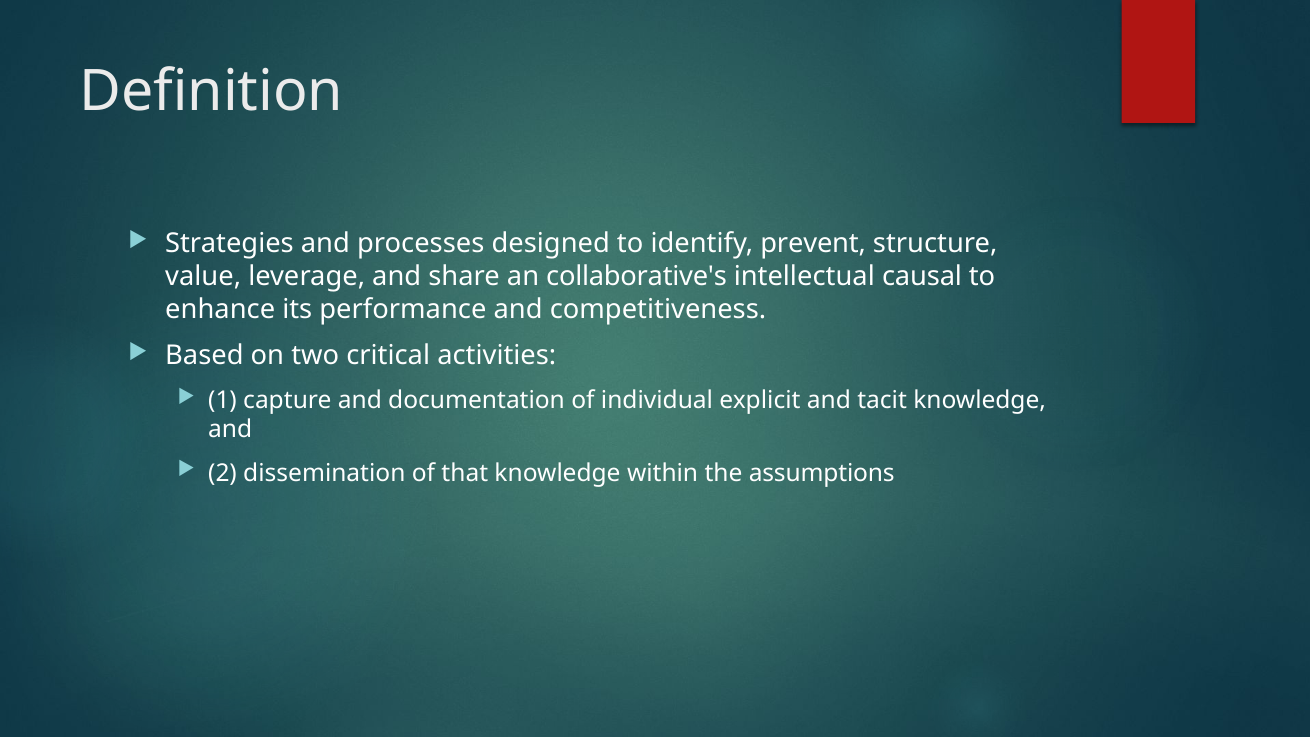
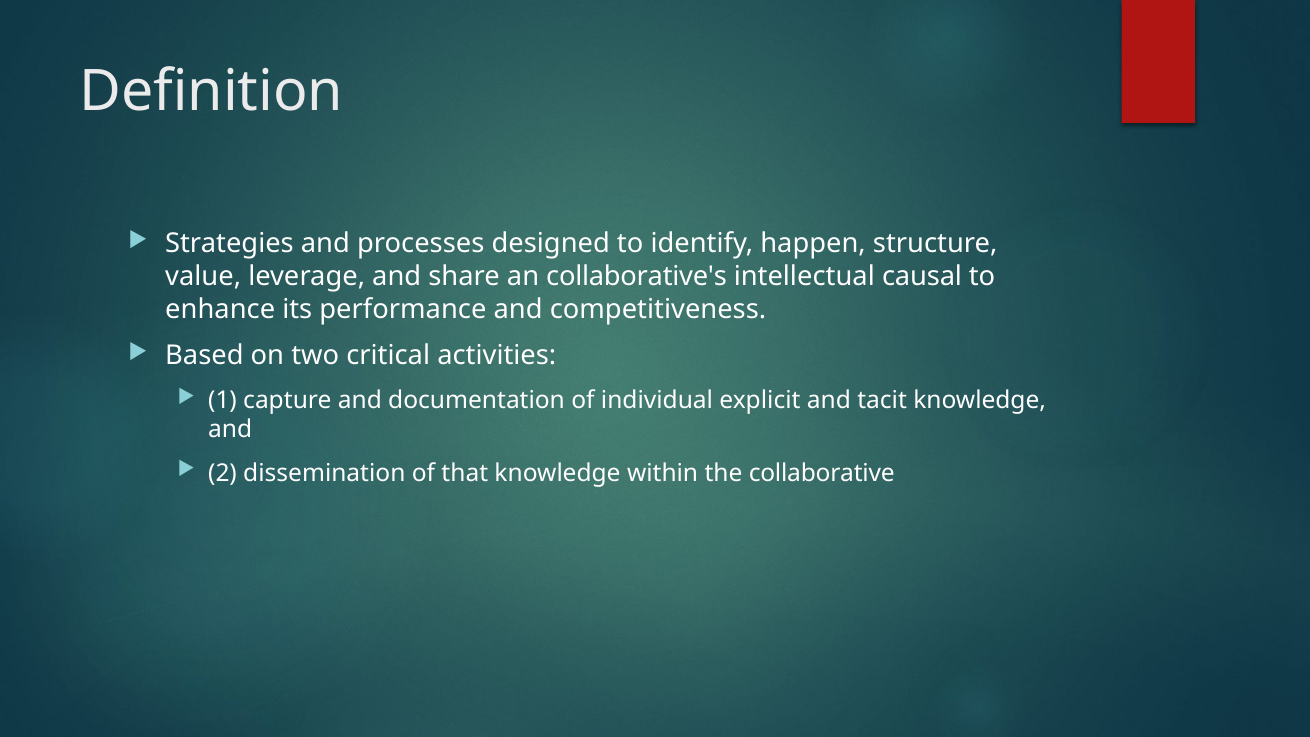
prevent: prevent -> happen
assumptions: assumptions -> collaborative
